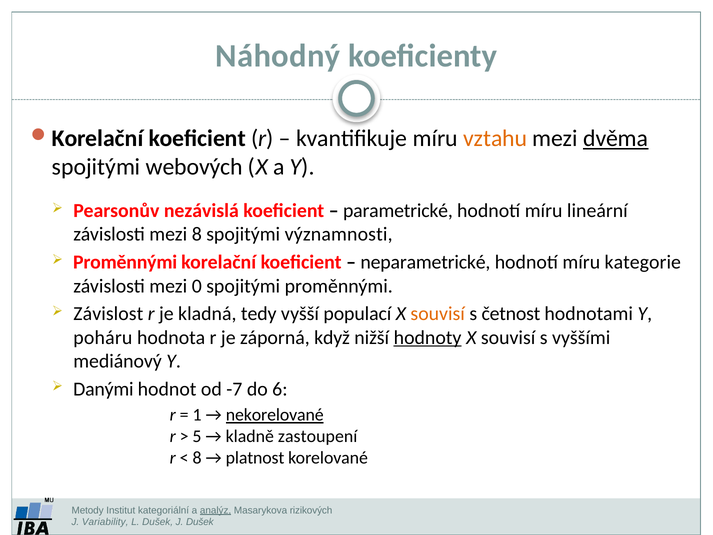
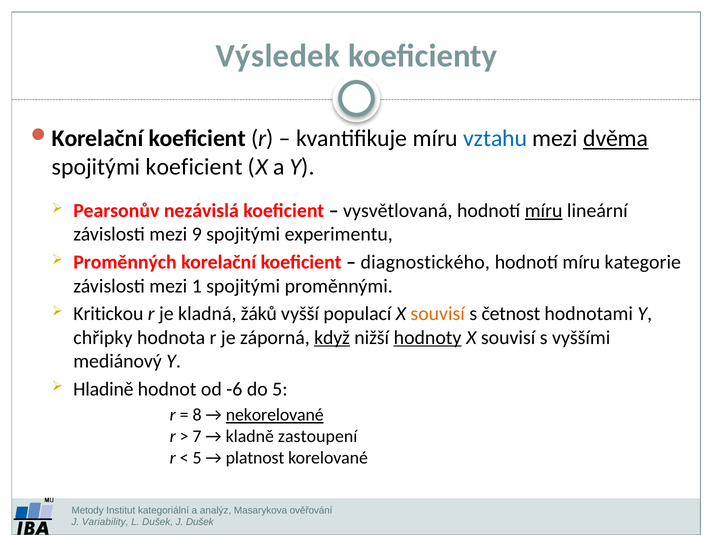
Náhodný: Náhodný -> Výsledek
vztahu colour: orange -> blue
spojitými webových: webových -> koeficient
parametrické: parametrické -> vysvětlovaná
míru at (544, 211) underline: none -> present
mezi 8: 8 -> 9
významnosti: významnosti -> experimentu
Proměnnými at (125, 262): Proměnnými -> Proměnných
neparametrické: neparametrické -> diagnostického
0: 0 -> 1
Závislost: Závislost -> Kritickou
tedy: tedy -> žáků
poháru: poháru -> chřipky
když underline: none -> present
Danými: Danými -> Hladině
-7: -7 -> -6
do 6: 6 -> 5
1: 1 -> 8
5: 5 -> 7
8 at (197, 458): 8 -> 5
analýz underline: present -> none
rizikových: rizikových -> ověřování
